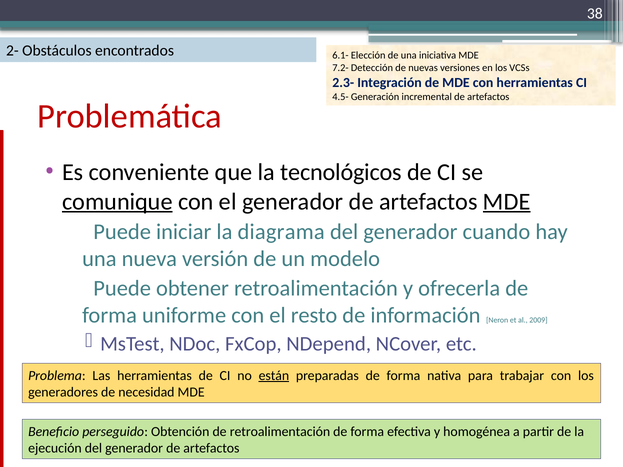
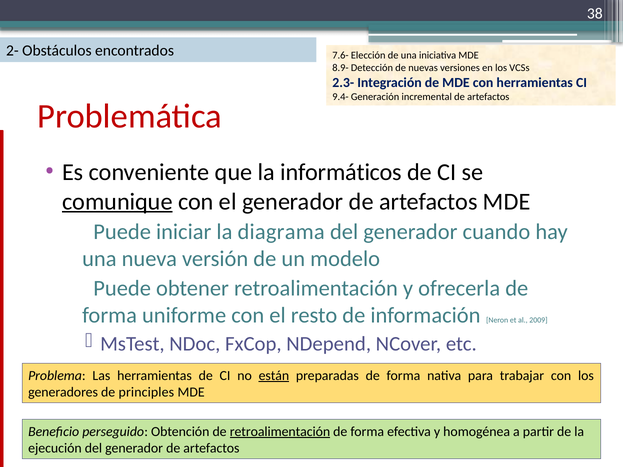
6.1-: 6.1- -> 7.6-
7.2-: 7.2- -> 8.9-
4.5-: 4.5- -> 9.4-
tecnológicos: tecnológicos -> informáticos
MDE at (507, 202) underline: present -> none
necesidad: necesidad -> principles
retroalimentación at (280, 432) underline: none -> present
